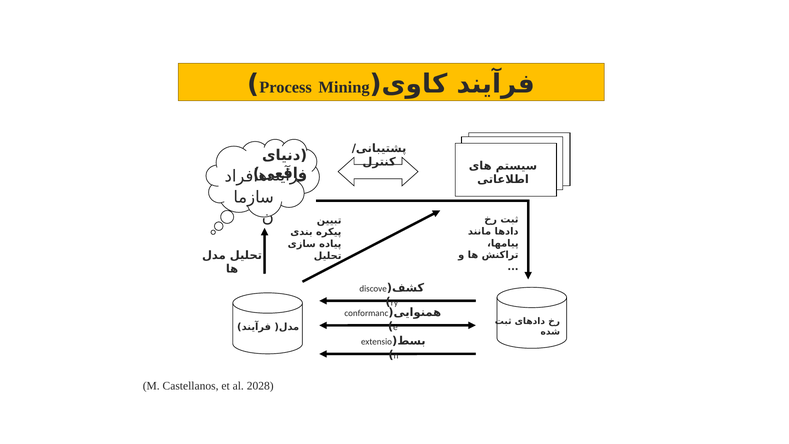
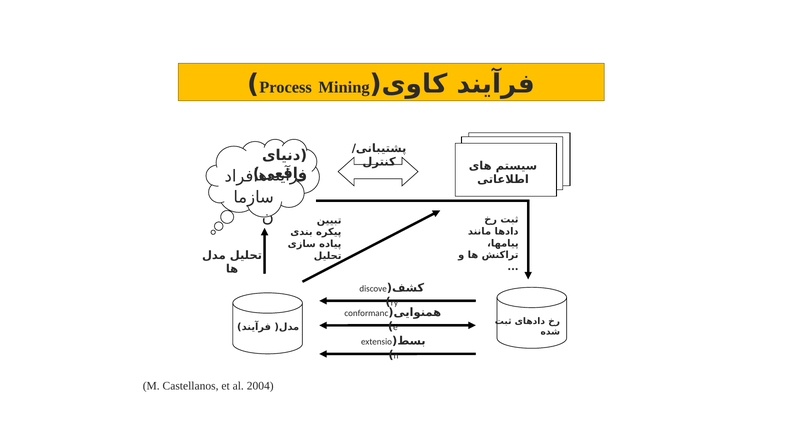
2028: 2028 -> 2004
